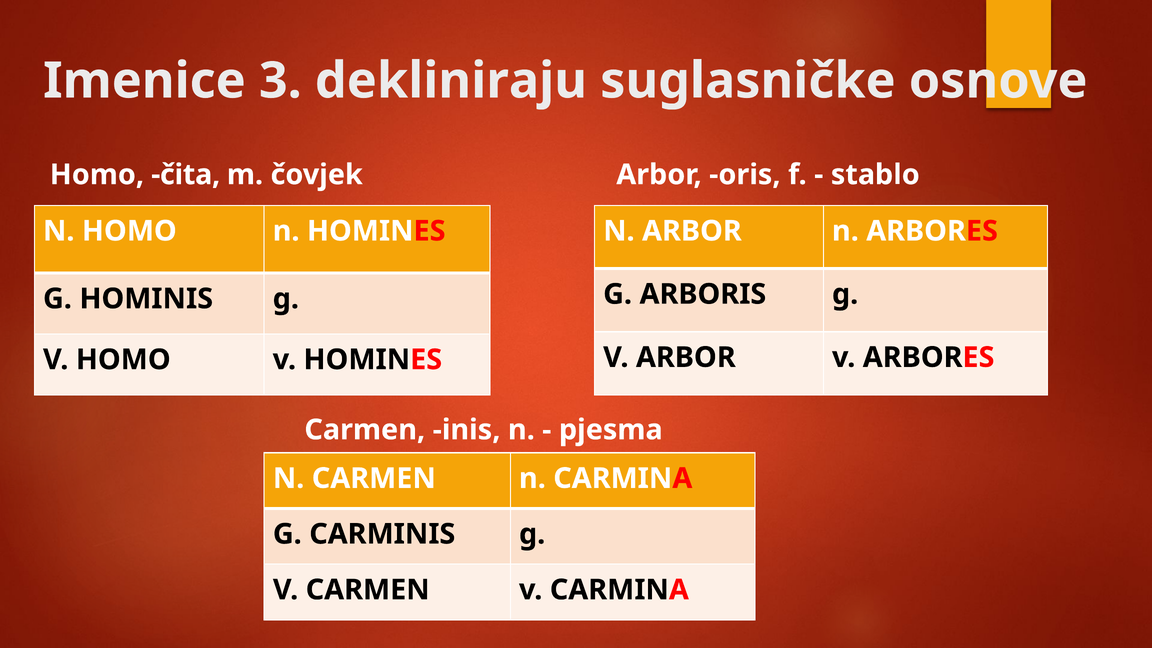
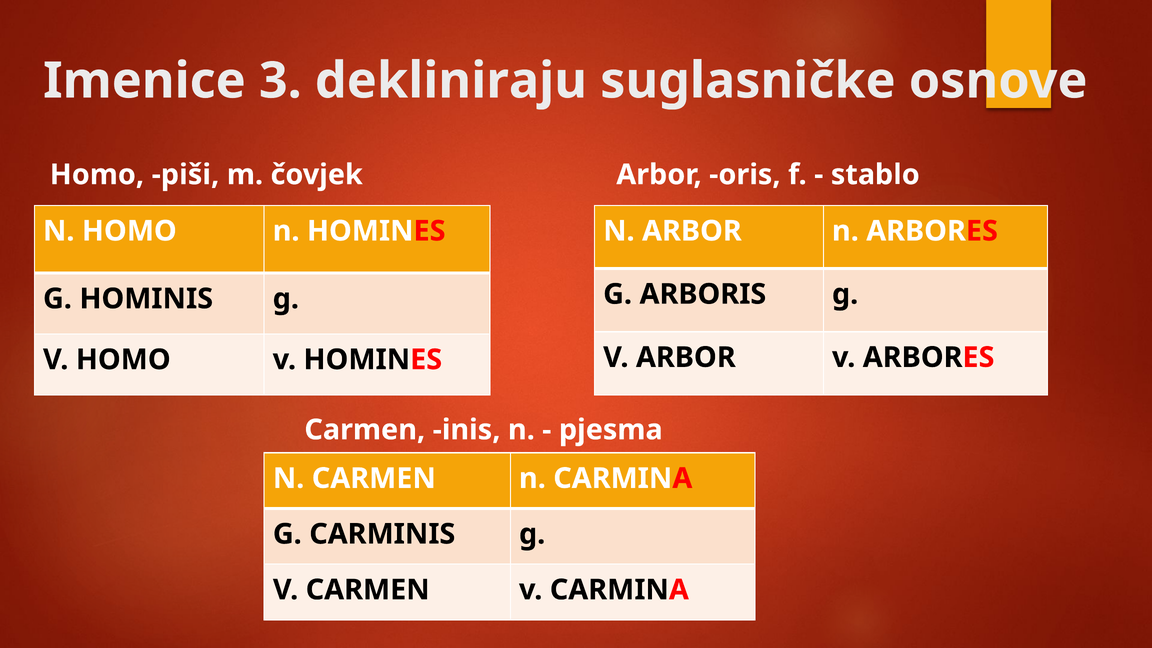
čita: čita -> piši
